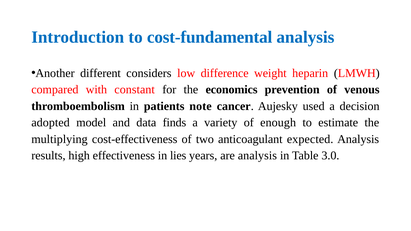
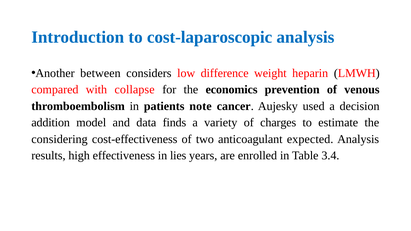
cost-fundamental: cost-fundamental -> cost-laparoscopic
different: different -> between
constant: constant -> collapse
adopted: adopted -> addition
enough: enough -> charges
multiplying: multiplying -> considering
are analysis: analysis -> enrolled
3.0: 3.0 -> 3.4
